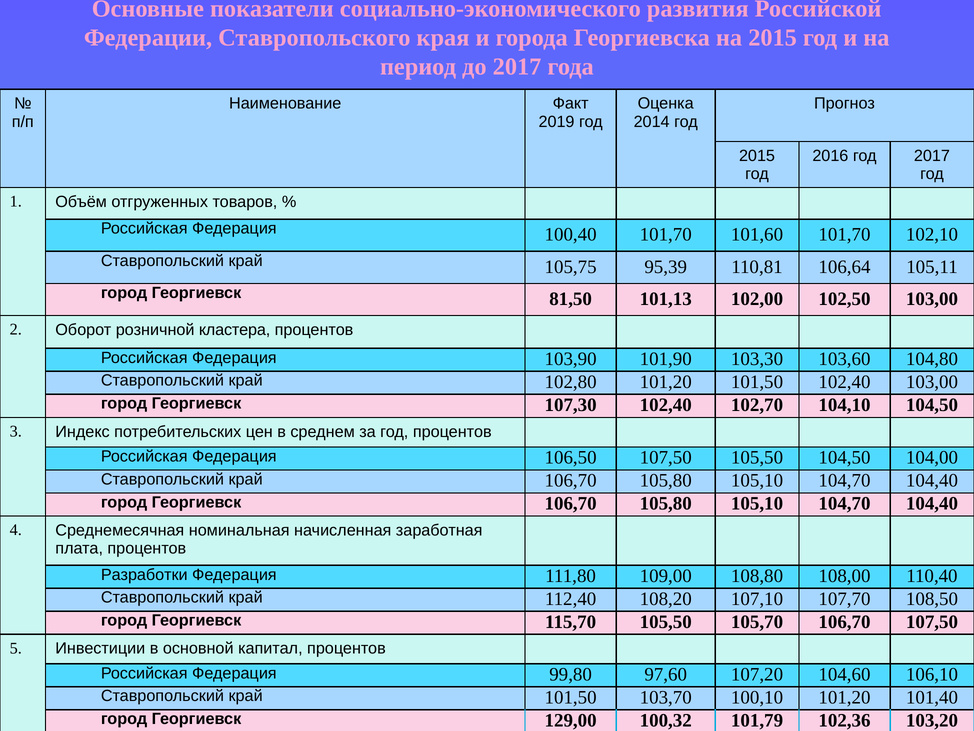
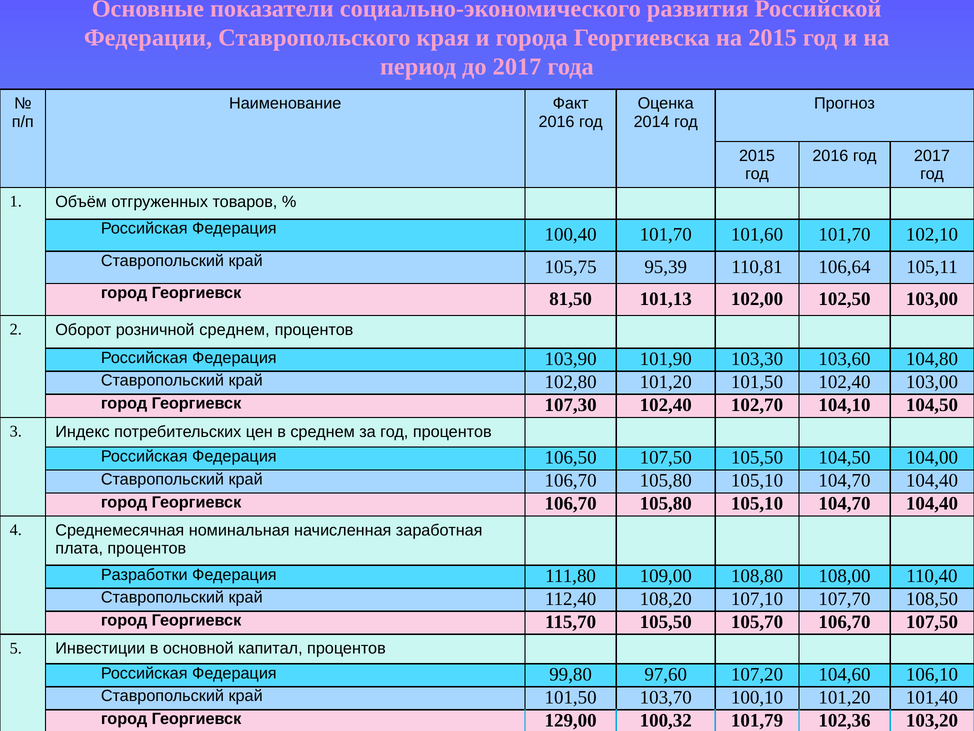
2019 at (557, 122): 2019 -> 2016
розничной кластера: кластера -> среднем
